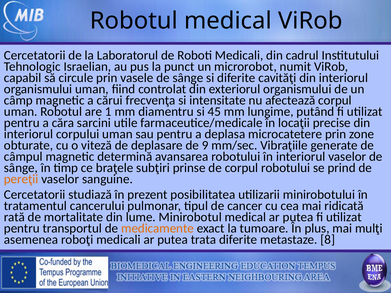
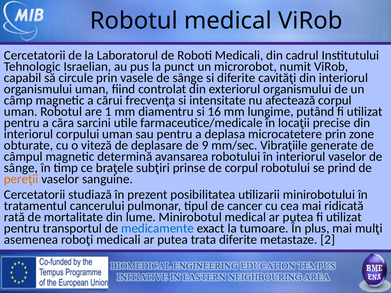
45: 45 -> 16
medicamente colour: orange -> blue
8: 8 -> 2
